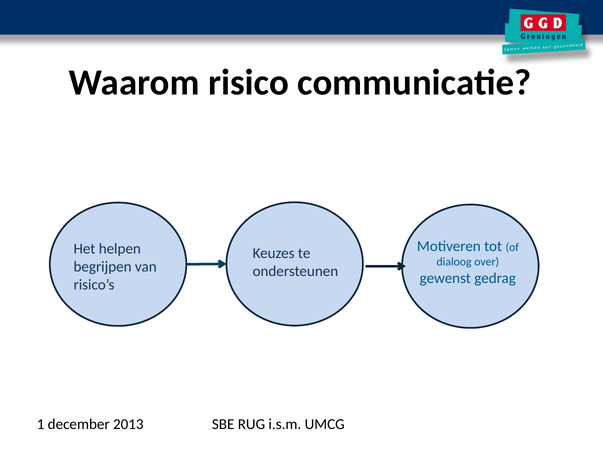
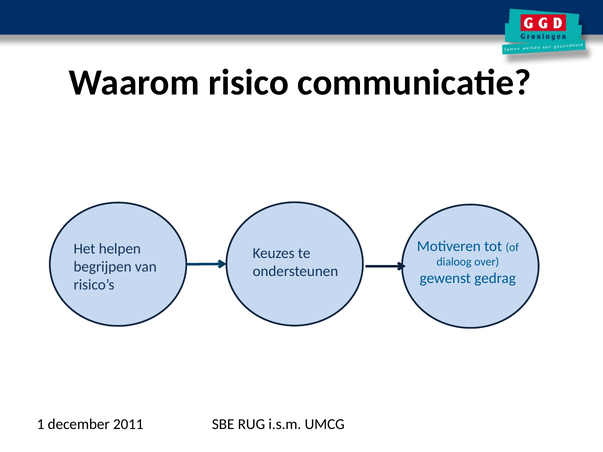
2013: 2013 -> 2011
